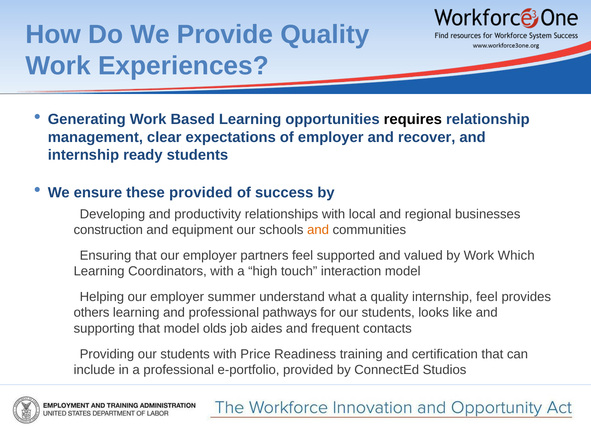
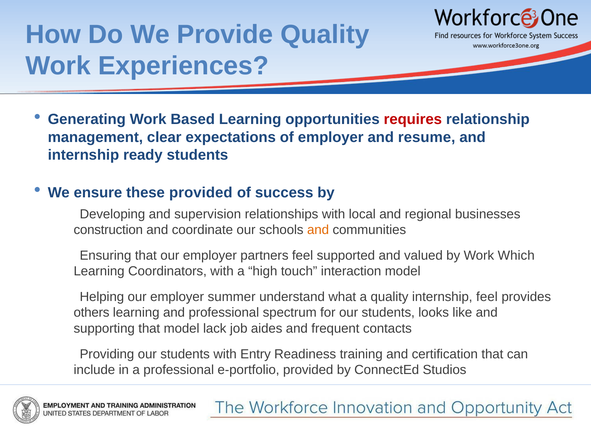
requires colour: black -> red
recover: recover -> resume
productivity: productivity -> supervision
equipment: equipment -> coordinate
pathways: pathways -> spectrum
olds: olds -> lack
Price: Price -> Entry
